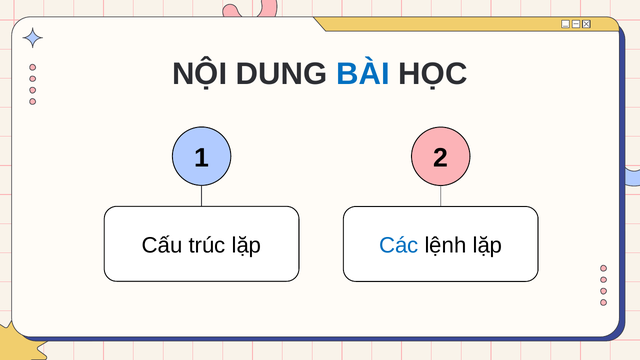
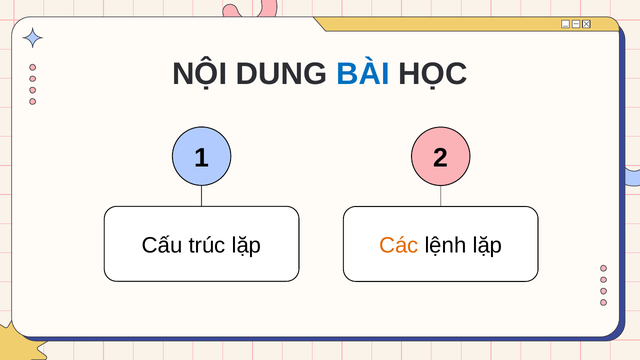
Các colour: blue -> orange
